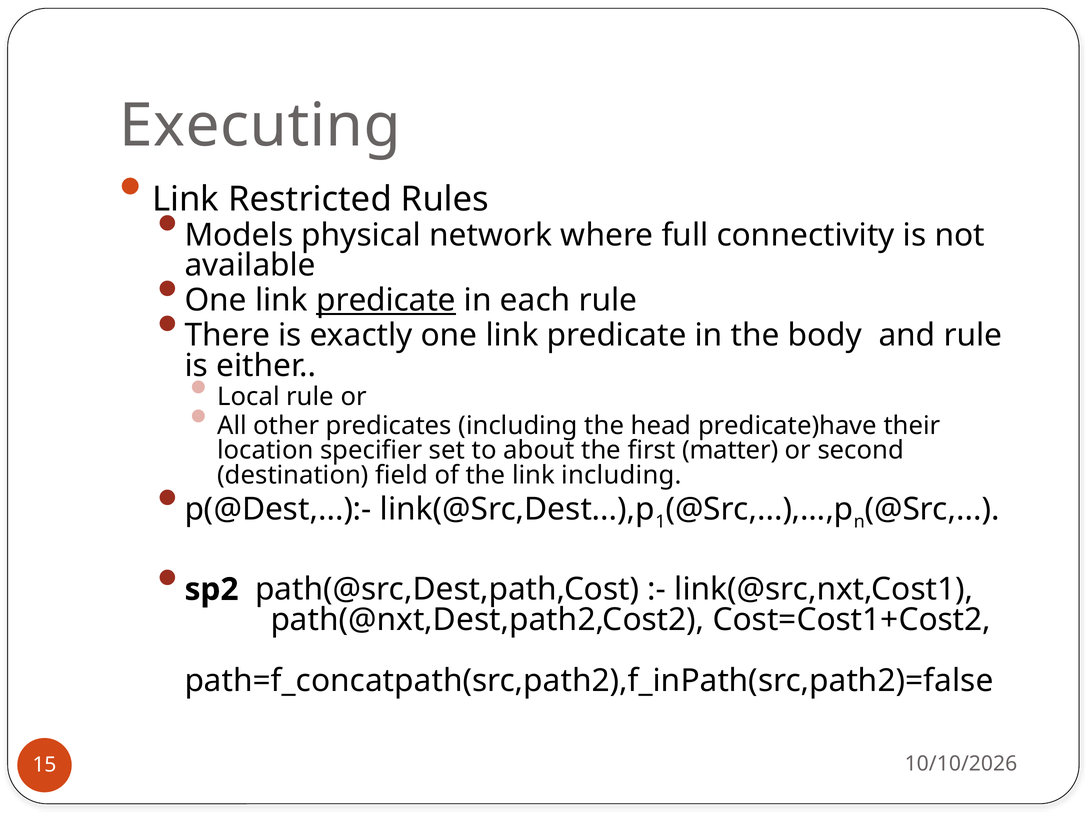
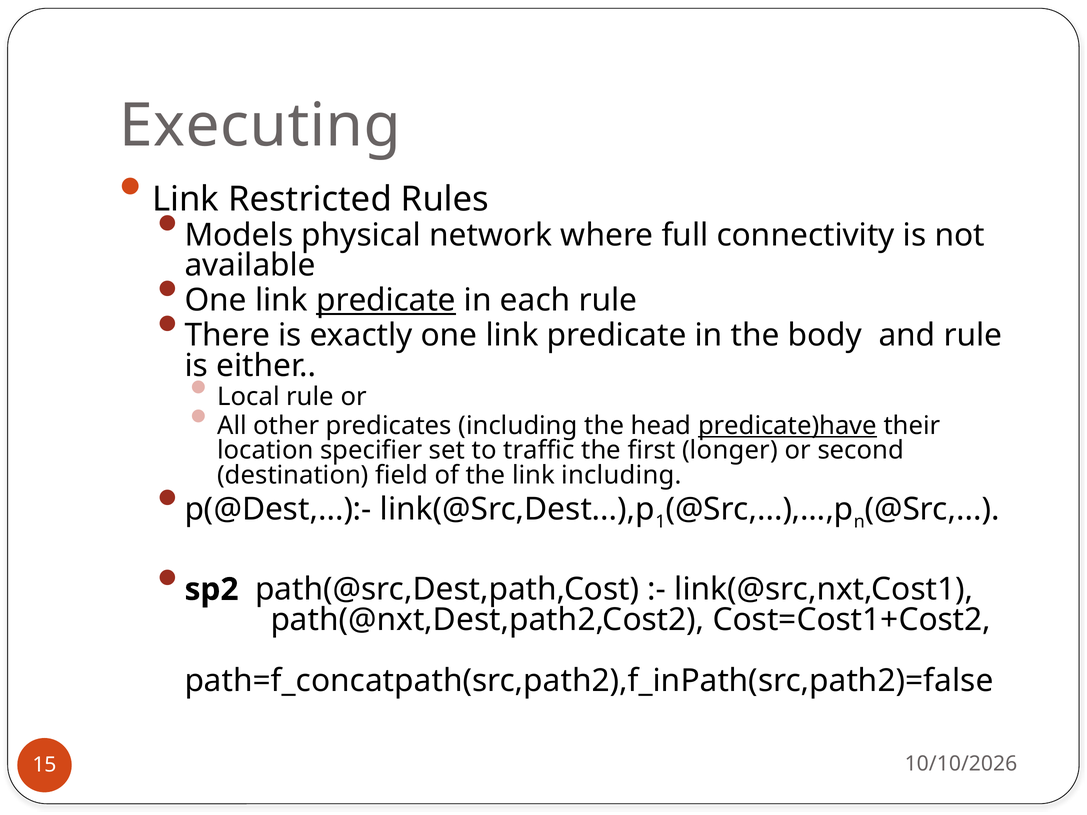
predicate)have underline: none -> present
about: about -> traffic
matter: matter -> longer
